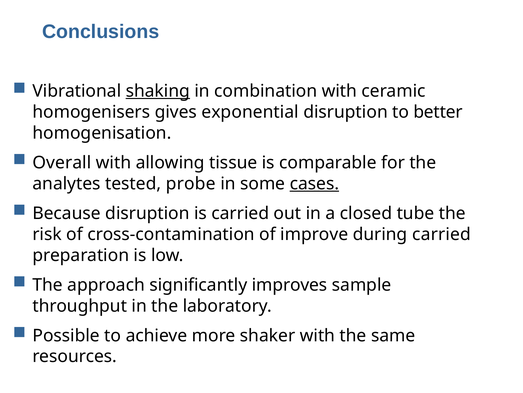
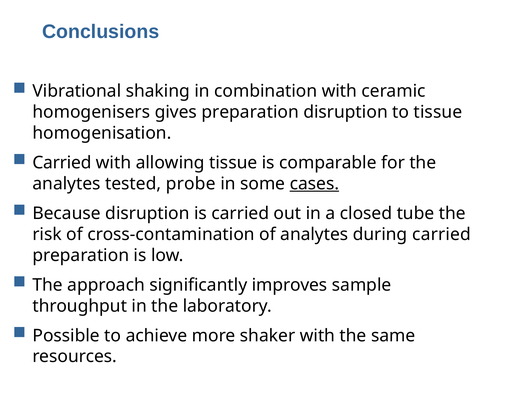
shaking underline: present -> none
gives exponential: exponential -> preparation
to better: better -> tissue
Overall at (62, 162): Overall -> Carried
of improve: improve -> analytes
